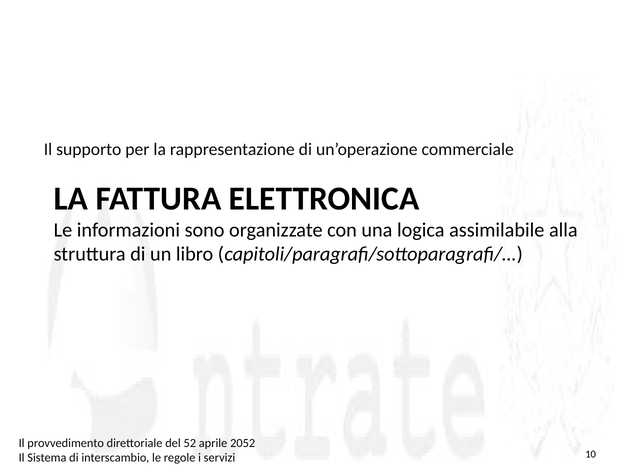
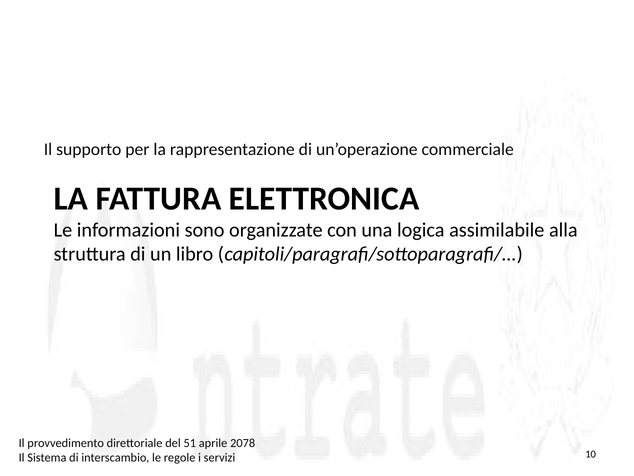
52: 52 -> 51
2052: 2052 -> 2078
